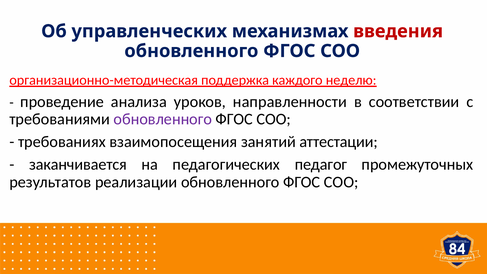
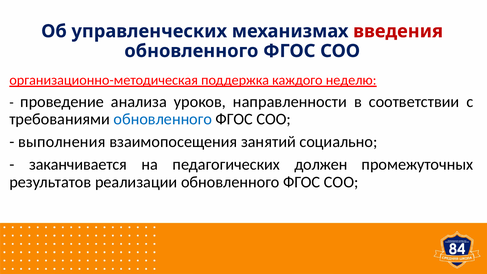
обновленного at (163, 119) colour: purple -> blue
требованиях: требованиях -> выполнения
аттестации: аттестации -> социально
педагог: педагог -> должен
